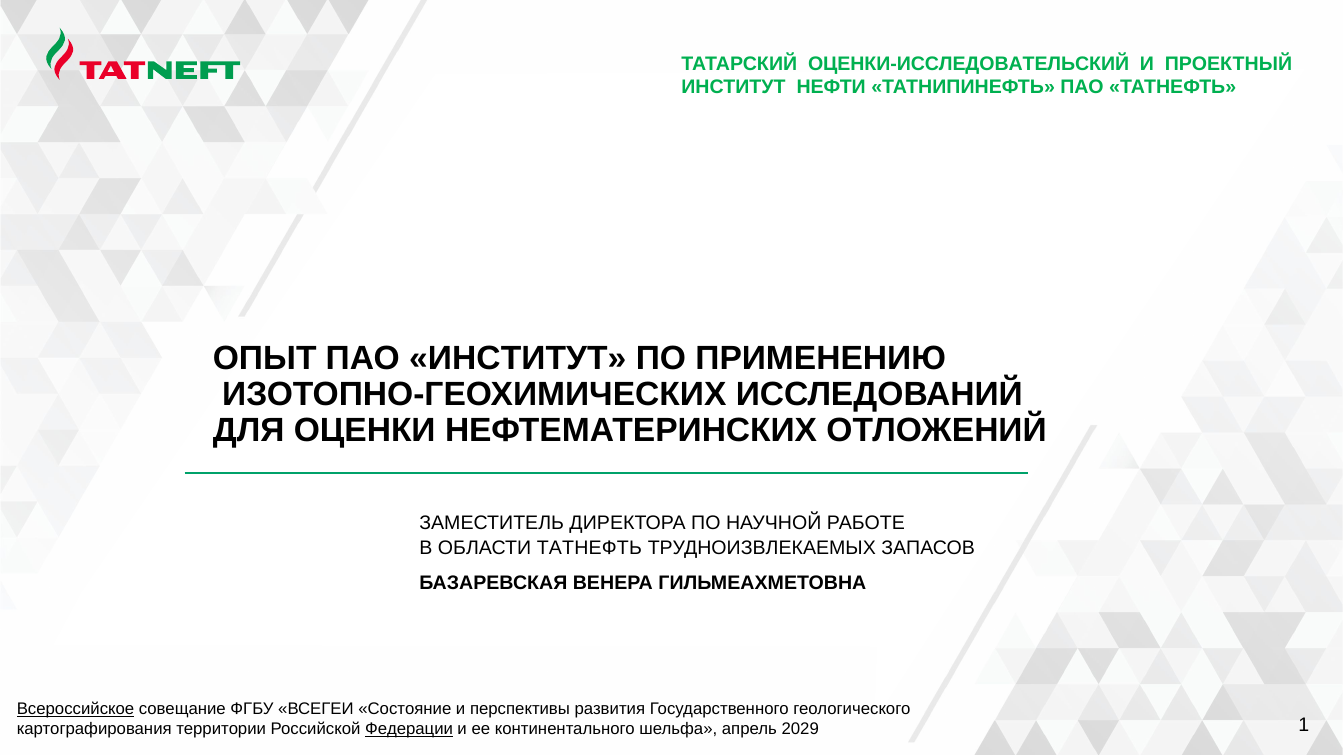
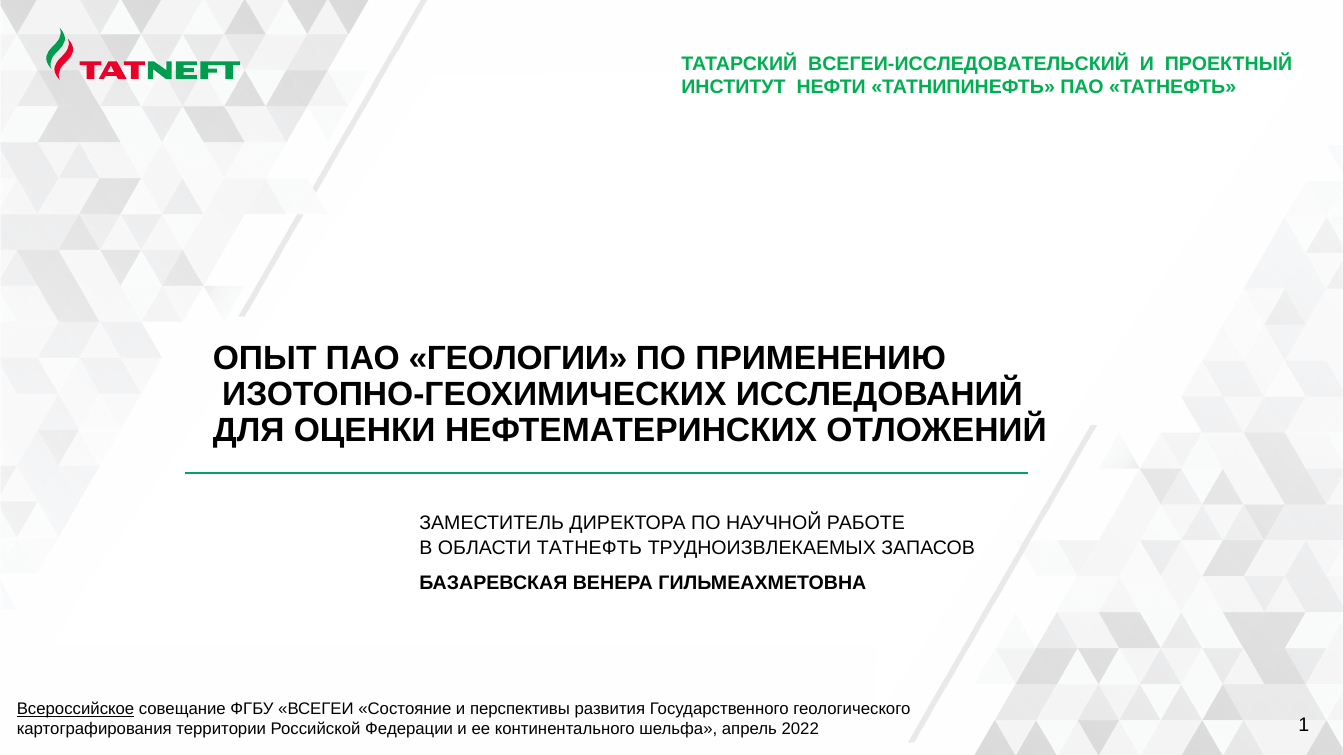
ОЦЕНКИ-ИССЛЕДОВАТЕЛЬСКИЙ: ОЦЕНКИ-ИССЛЕДОВАТЕЛЬСКИЙ -> ВСЕГЕИ-ИССЛЕДОВАТЕЛЬСКИЙ
ПАО ИНСТИТУТ: ИНСТИТУТ -> ГЕОЛОГИИ
Федерации underline: present -> none
2029: 2029 -> 2022
